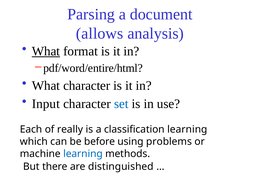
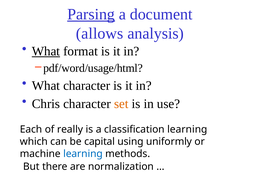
Parsing underline: none -> present
pdf/word/entire/html: pdf/word/entire/html -> pdf/word/usage/html
Input: Input -> Chris
set colour: blue -> orange
before: before -> capital
problems: problems -> uniformly
distinguished: distinguished -> normalization
